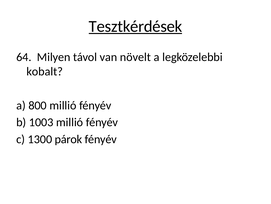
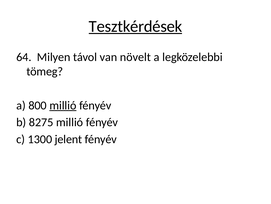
kobalt: kobalt -> tömeg
millió at (63, 105) underline: none -> present
1003: 1003 -> 8275
párok: párok -> jelent
